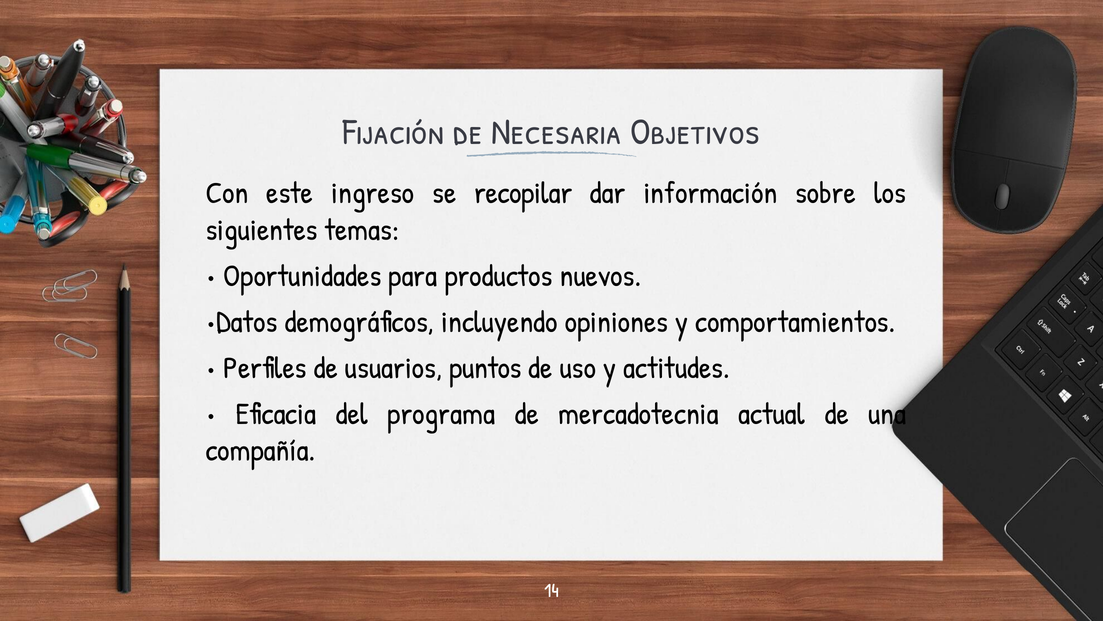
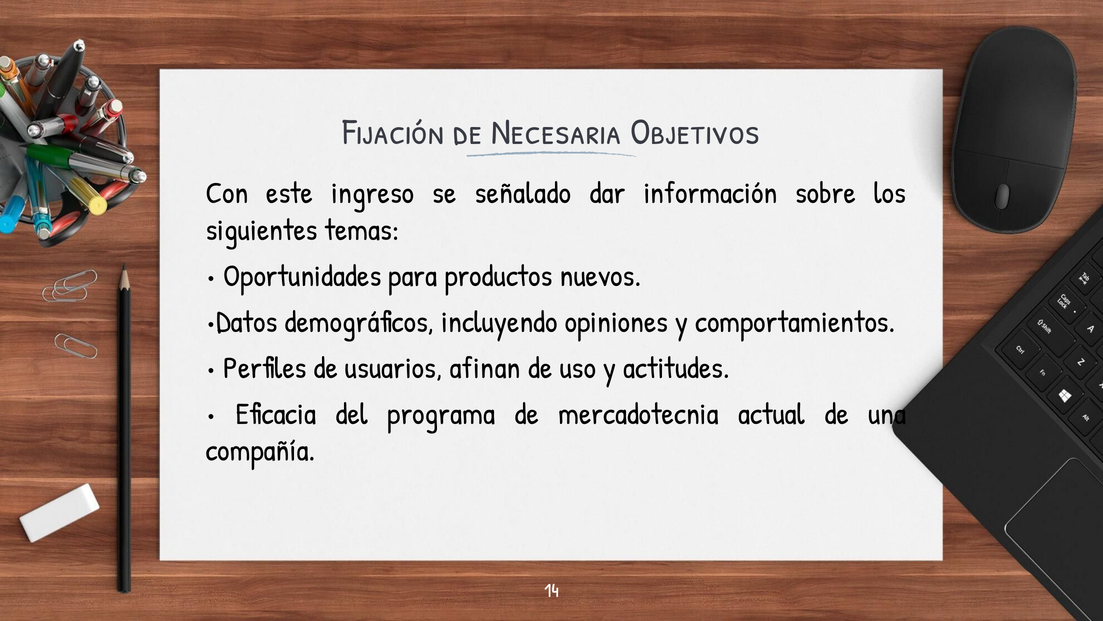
recopilar: recopilar -> señalado
puntos: puntos -> afinan
